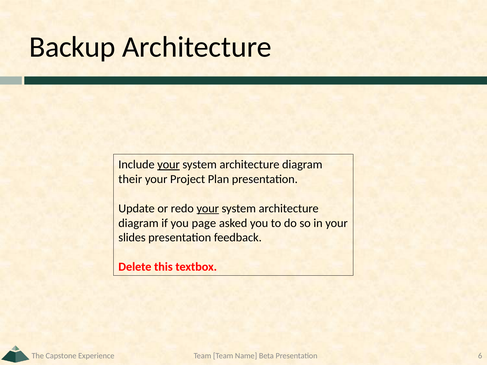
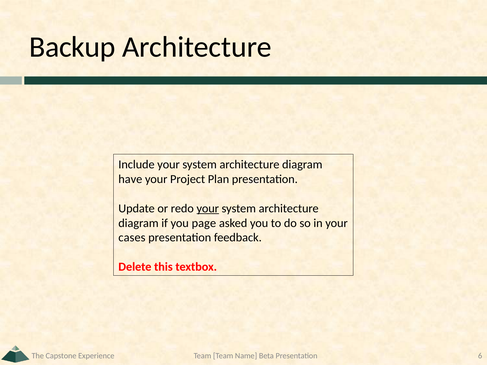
your at (169, 165) underline: present -> none
their: their -> have
slides: slides -> cases
